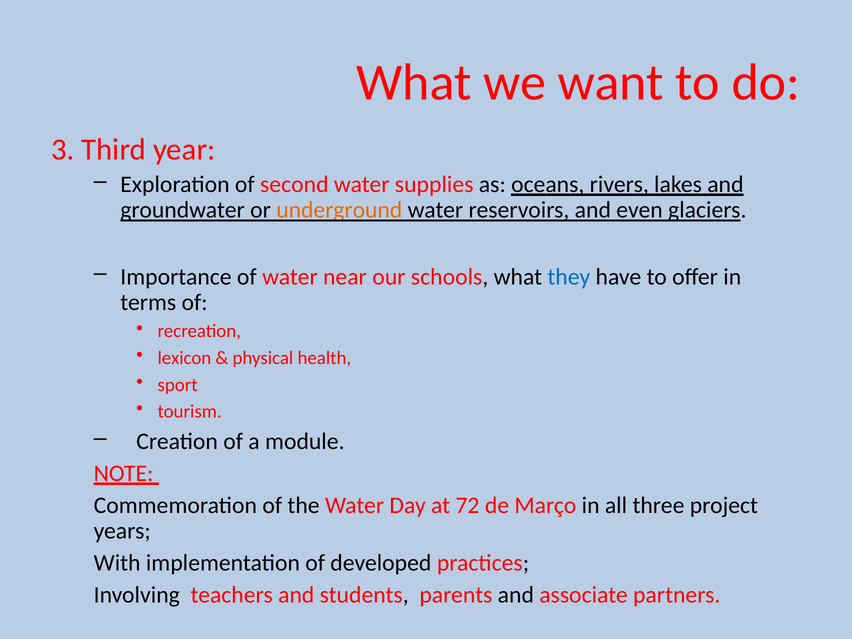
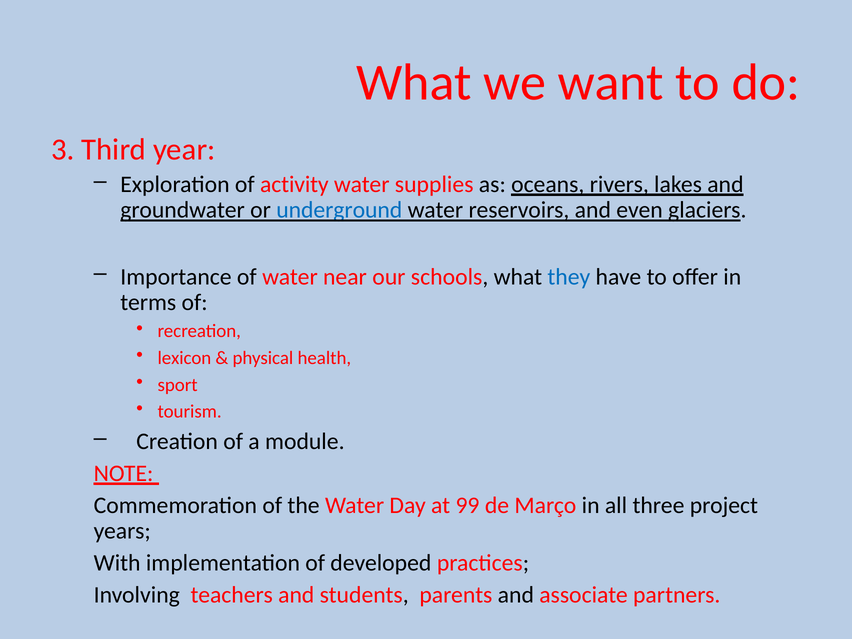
second: second -> activity
underground colour: orange -> blue
72: 72 -> 99
